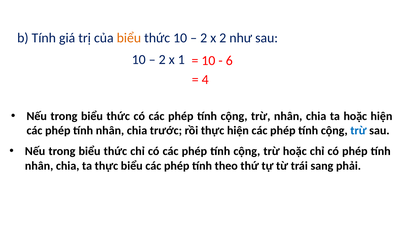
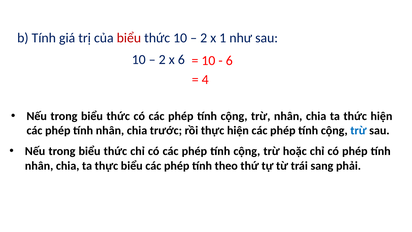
biểu at (129, 38) colour: orange -> red
x 2: 2 -> 1
x 1: 1 -> 6
ta hoặc: hoặc -> thức
